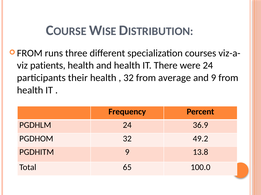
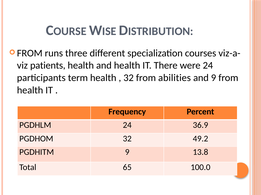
their: their -> term
average: average -> abilities
